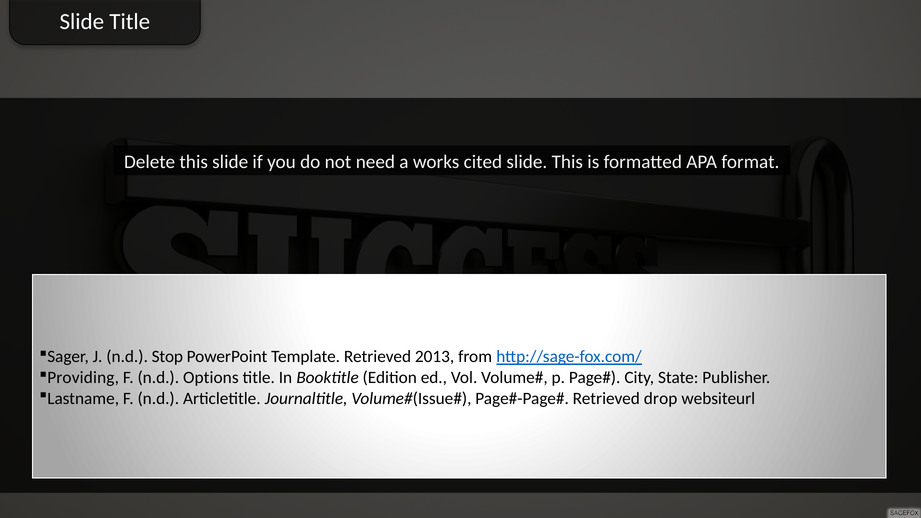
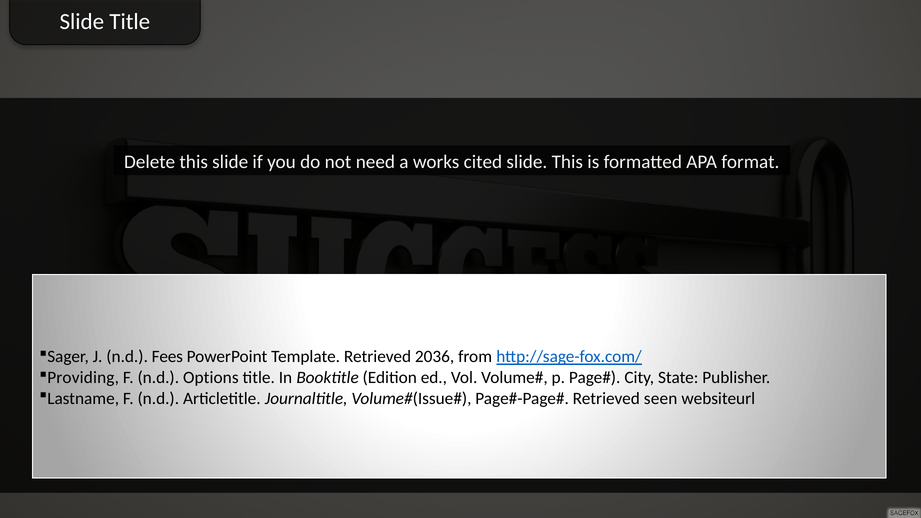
Stop: Stop -> Fees
2013: 2013 -> 2036
drop: drop -> seen
